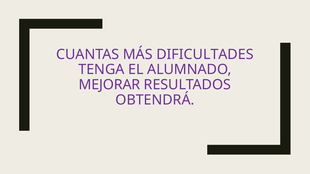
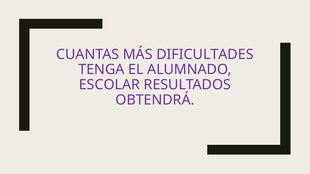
MEJORAR: MEJORAR -> ESCOLAR
